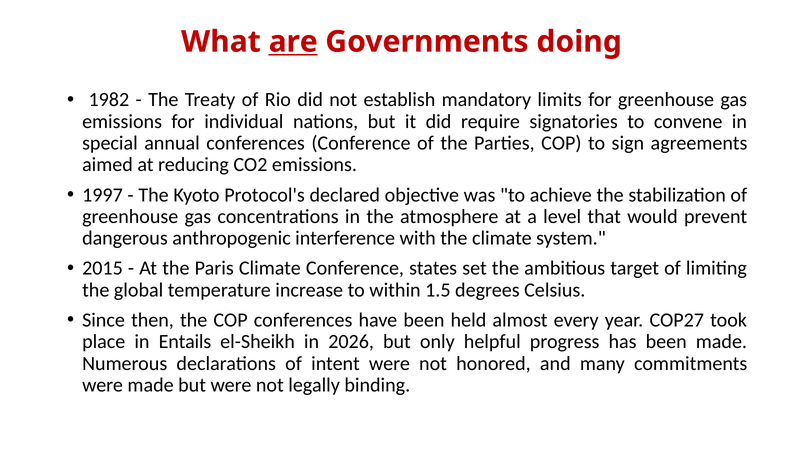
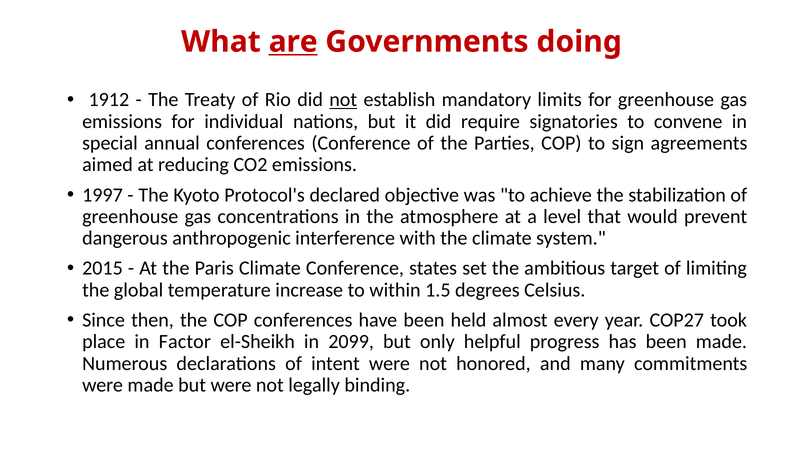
1982: 1982 -> 1912
not at (343, 100) underline: none -> present
Entails: Entails -> Factor
2026: 2026 -> 2099
